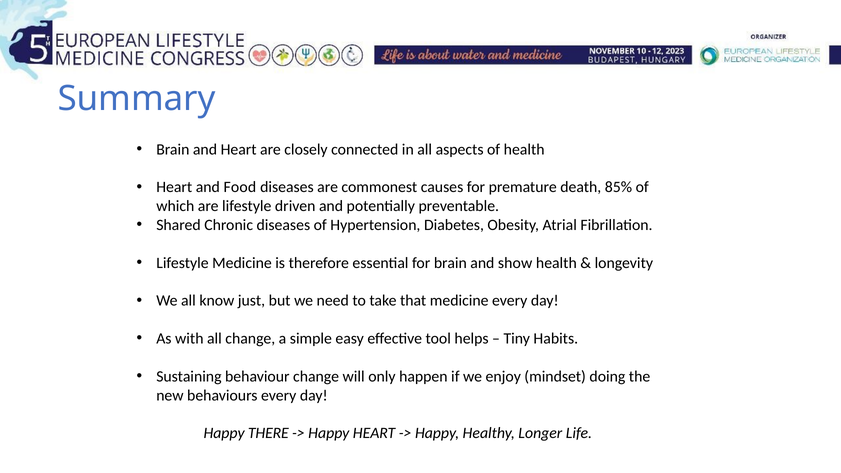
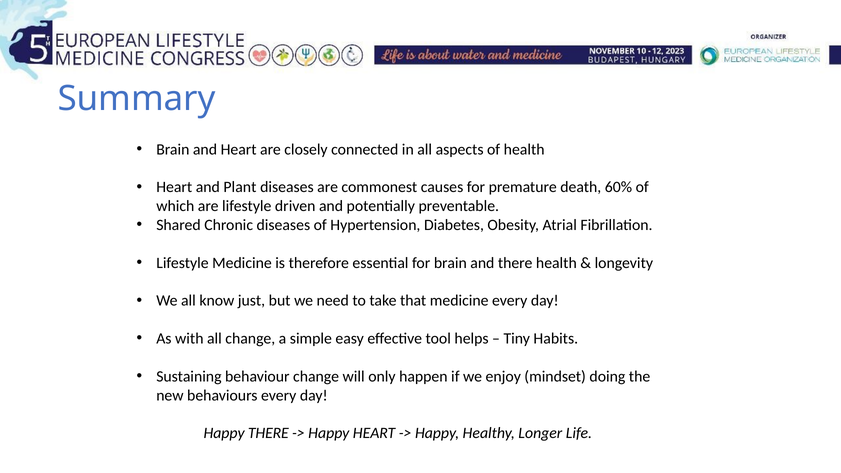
Food: Food -> Plant
85%: 85% -> 60%
and show: show -> there
